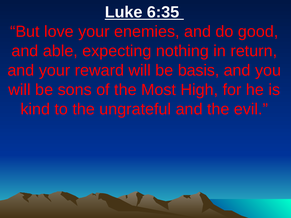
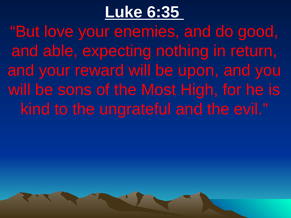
basis: basis -> upon
